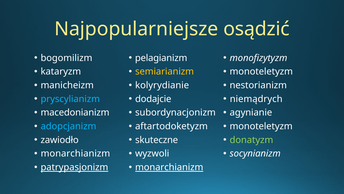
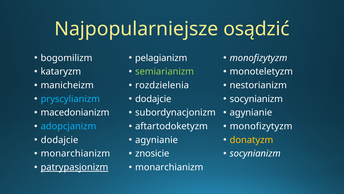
semiarianizm colour: yellow -> light green
kolyrydianie: kolyrydianie -> rozdzielenia
niemądrych at (256, 99): niemądrych -> socynianizm
monoteletyzm at (261, 126): monoteletyzm -> monofizytyzm
zawiodło at (60, 140): zawiodło -> dodajcie
skuteczne at (157, 140): skuteczne -> agynianie
donatyzm colour: light green -> yellow
wyzwoli: wyzwoli -> znosicie
monarchianizm at (169, 167) underline: present -> none
